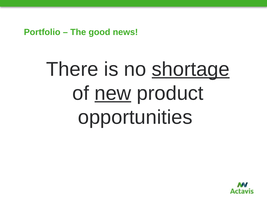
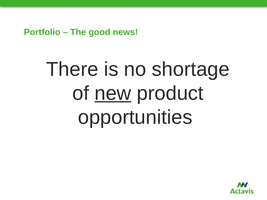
shortage underline: present -> none
